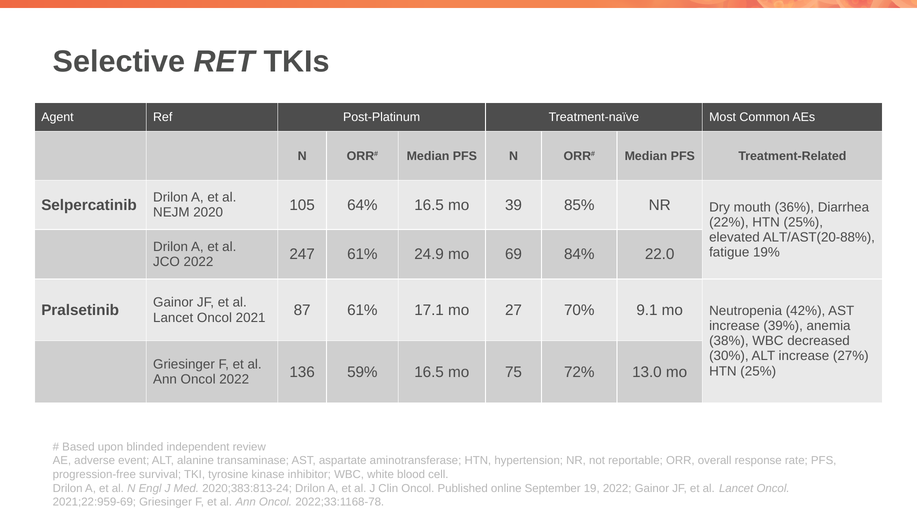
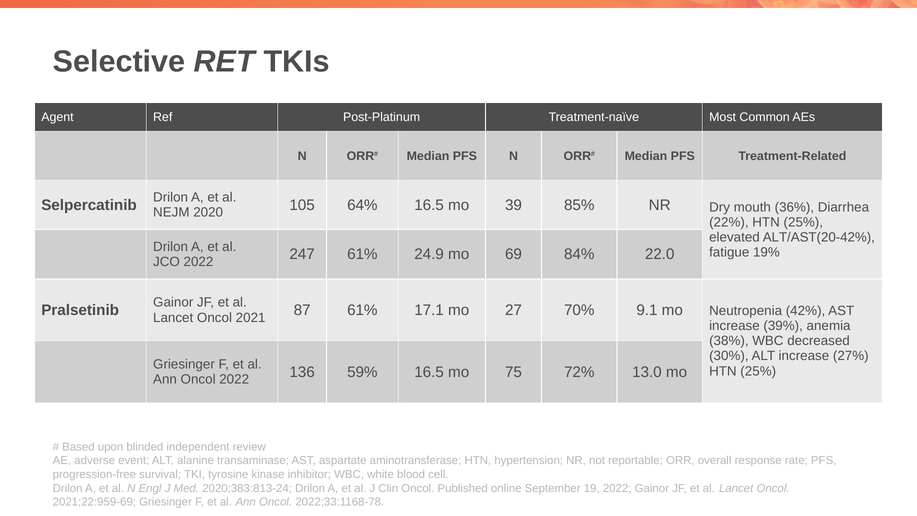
ALT/AST(20-88%: ALT/AST(20-88% -> ALT/AST(20-42%
